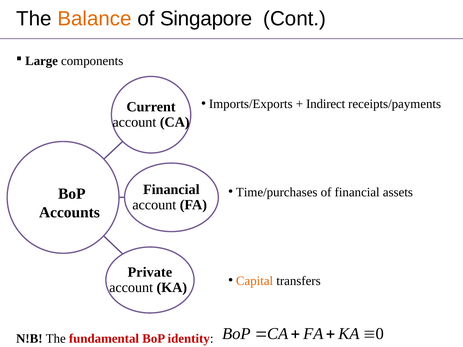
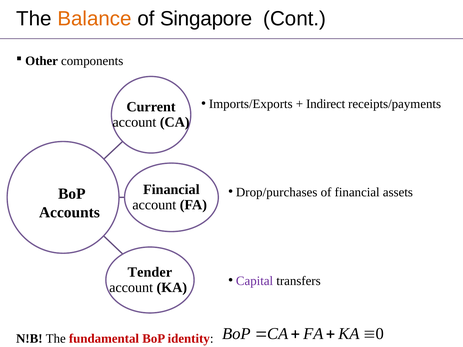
Large: Large -> Other
Time/purchases: Time/purchases -> Drop/purchases
Private: Private -> Tender
Capital colour: orange -> purple
